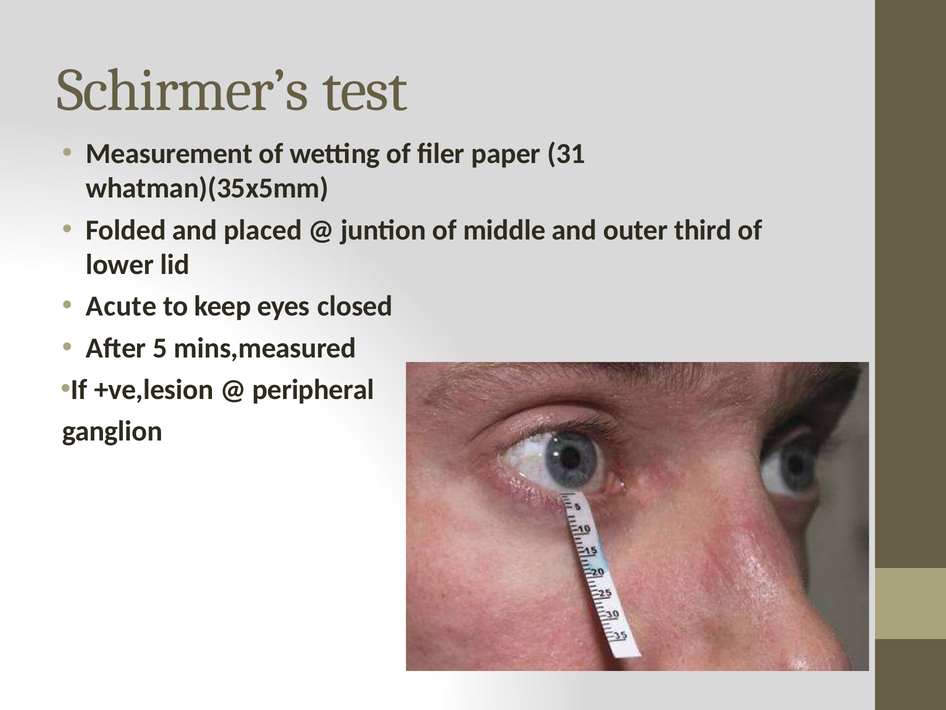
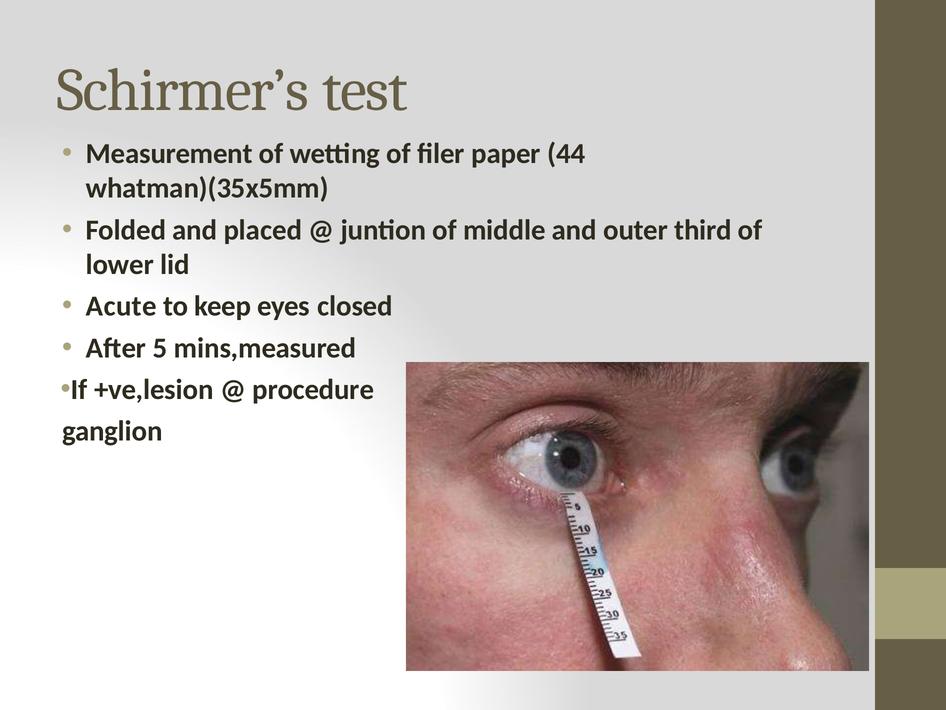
31: 31 -> 44
peripheral: peripheral -> procedure
